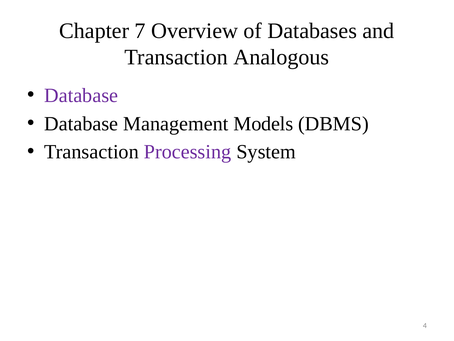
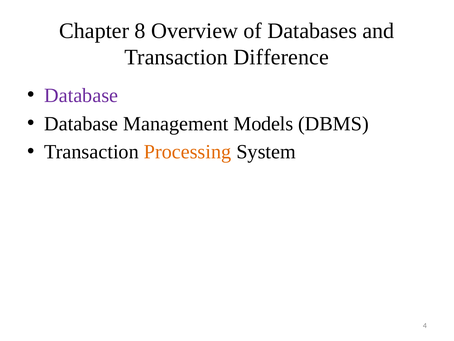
7: 7 -> 8
Analogous: Analogous -> Difference
Processing colour: purple -> orange
